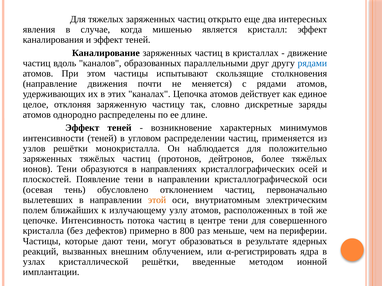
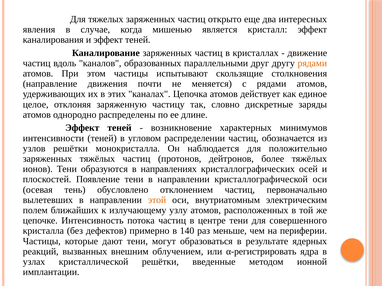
рядами at (312, 63) colour: blue -> orange
применяется: применяется -> обозначается
800: 800 -> 140
